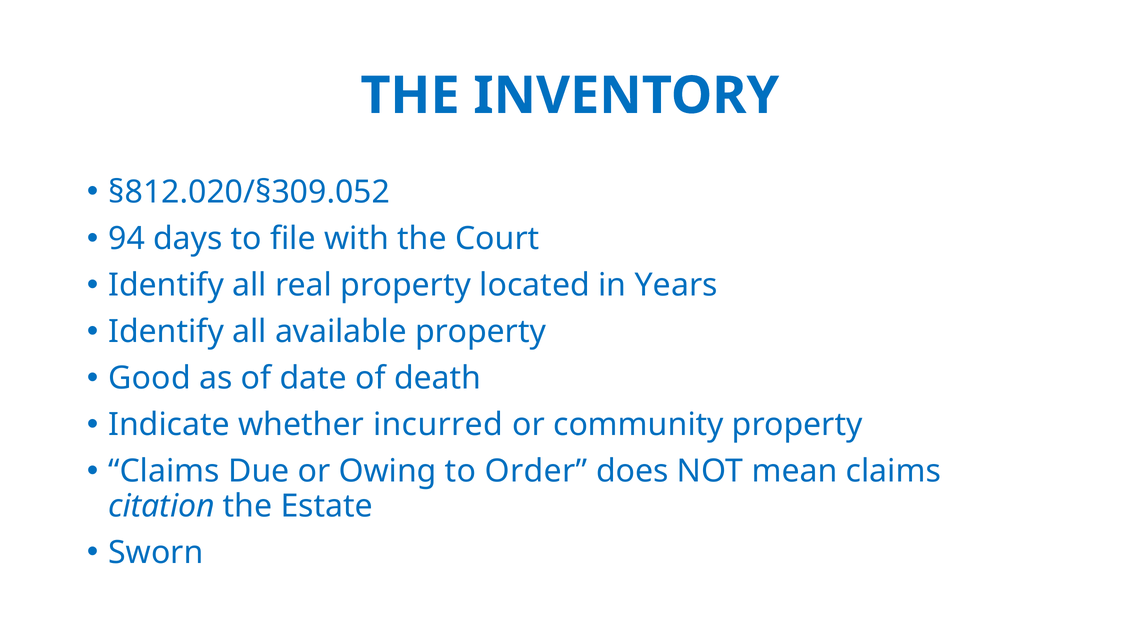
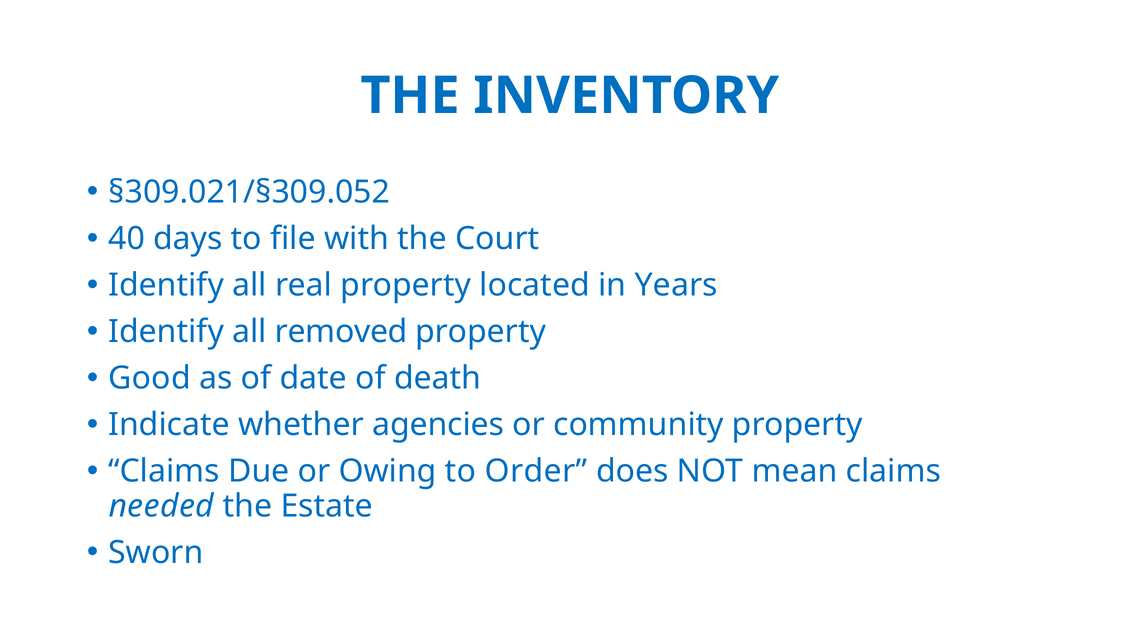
§812.020/§309.052: §812.020/§309.052 -> §309.021/§309.052
94: 94 -> 40
available: available -> removed
incurred: incurred -> agencies
citation: citation -> needed
